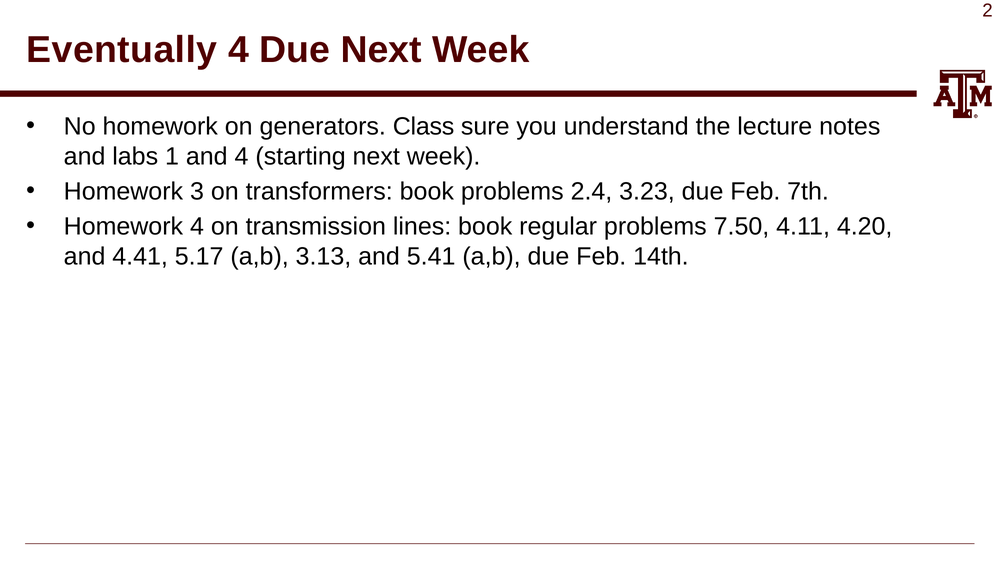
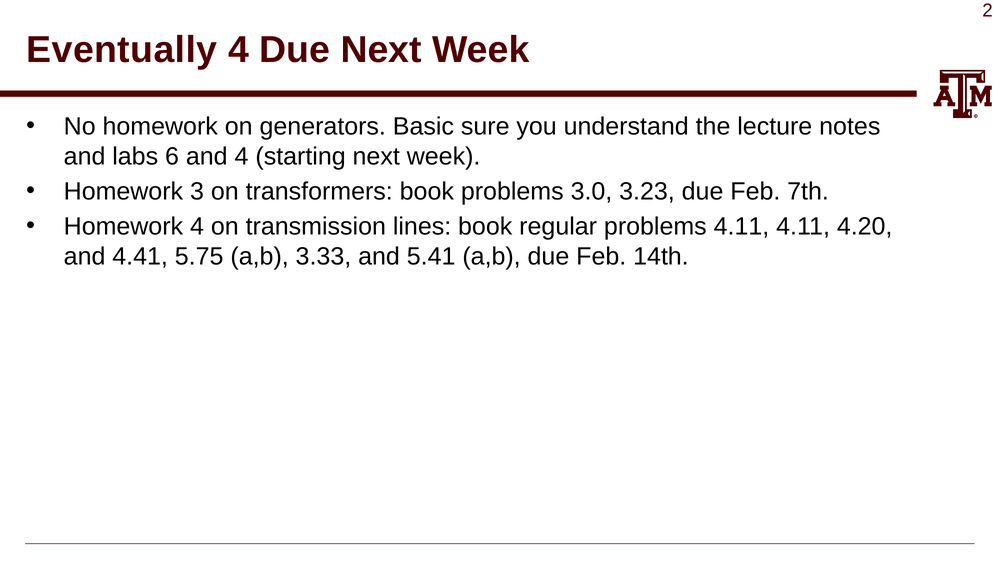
Class: Class -> Basic
1: 1 -> 6
2.4: 2.4 -> 3.0
problems 7.50: 7.50 -> 4.11
5.17: 5.17 -> 5.75
3.13: 3.13 -> 3.33
